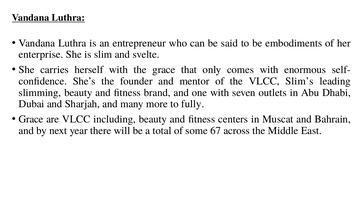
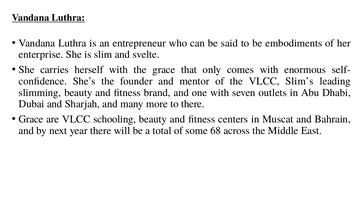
to fully: fully -> there
including: including -> schooling
67: 67 -> 68
